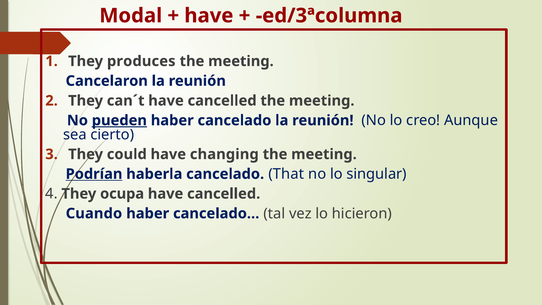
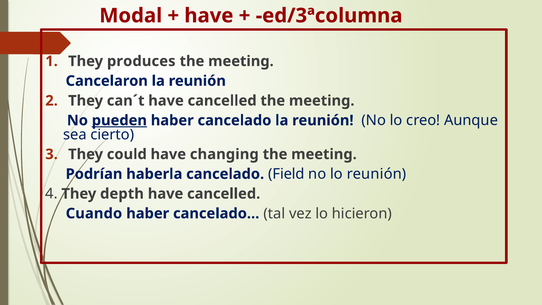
Podrían underline: present -> none
That: That -> Field
lo singular: singular -> reunión
ocupa: ocupa -> depth
